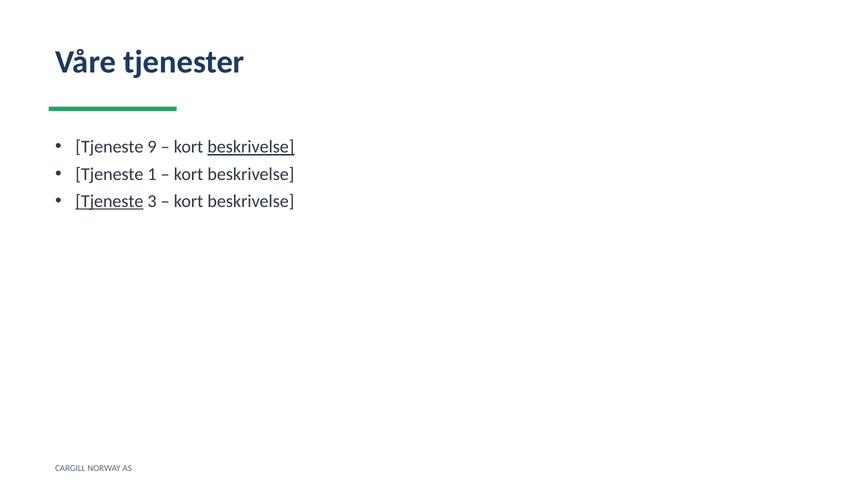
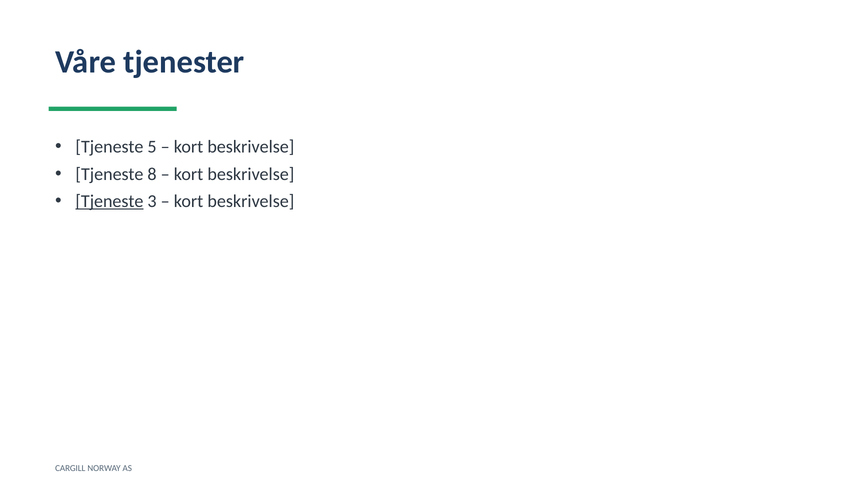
9: 9 -> 5
beskrivelse at (251, 147) underline: present -> none
1: 1 -> 8
